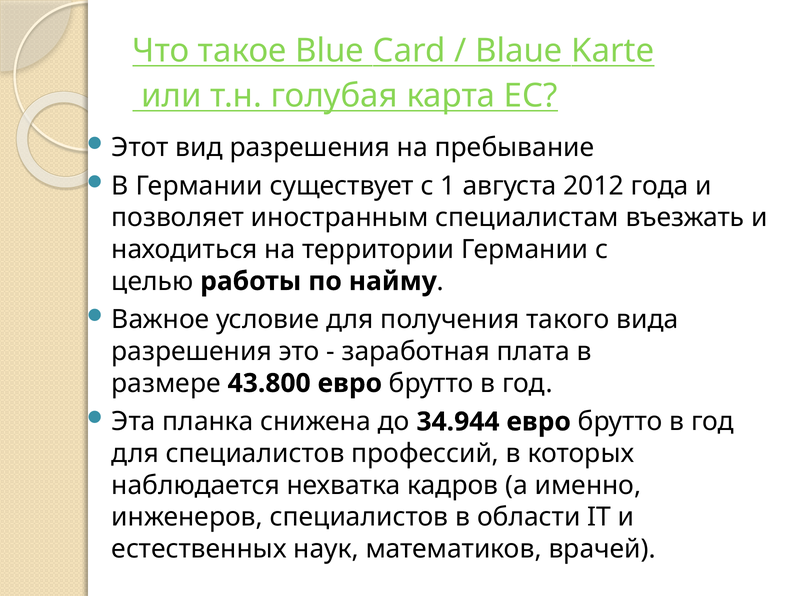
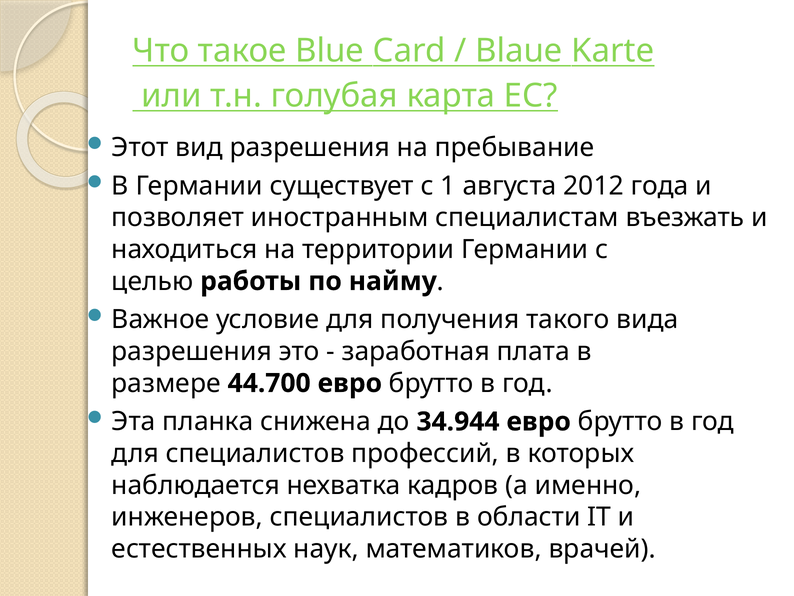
43.800: 43.800 -> 44.700
